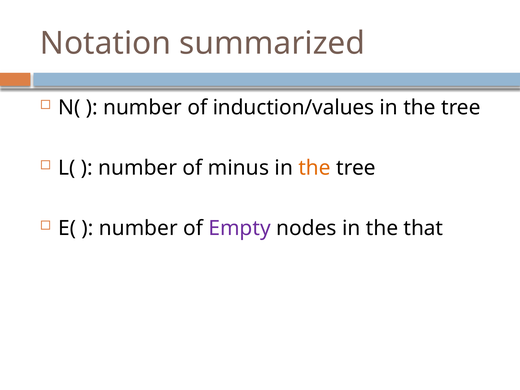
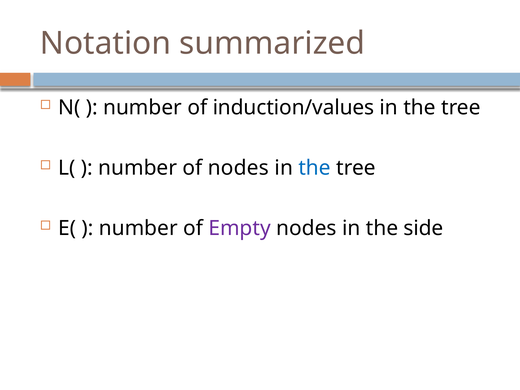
of minus: minus -> nodes
the at (315, 168) colour: orange -> blue
that: that -> side
